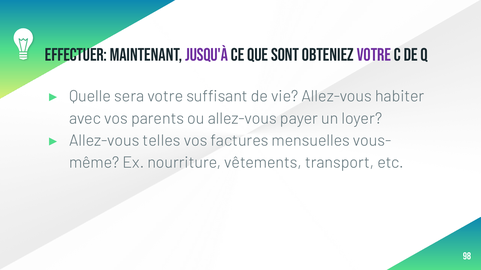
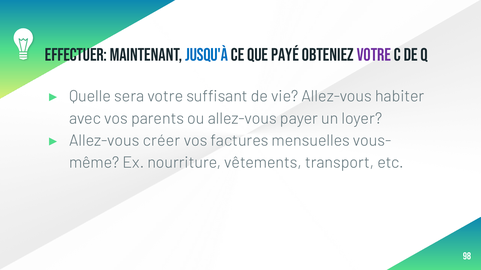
jusqu'à colour: purple -> blue
sont: sont -> payé
telles: telles -> créer
